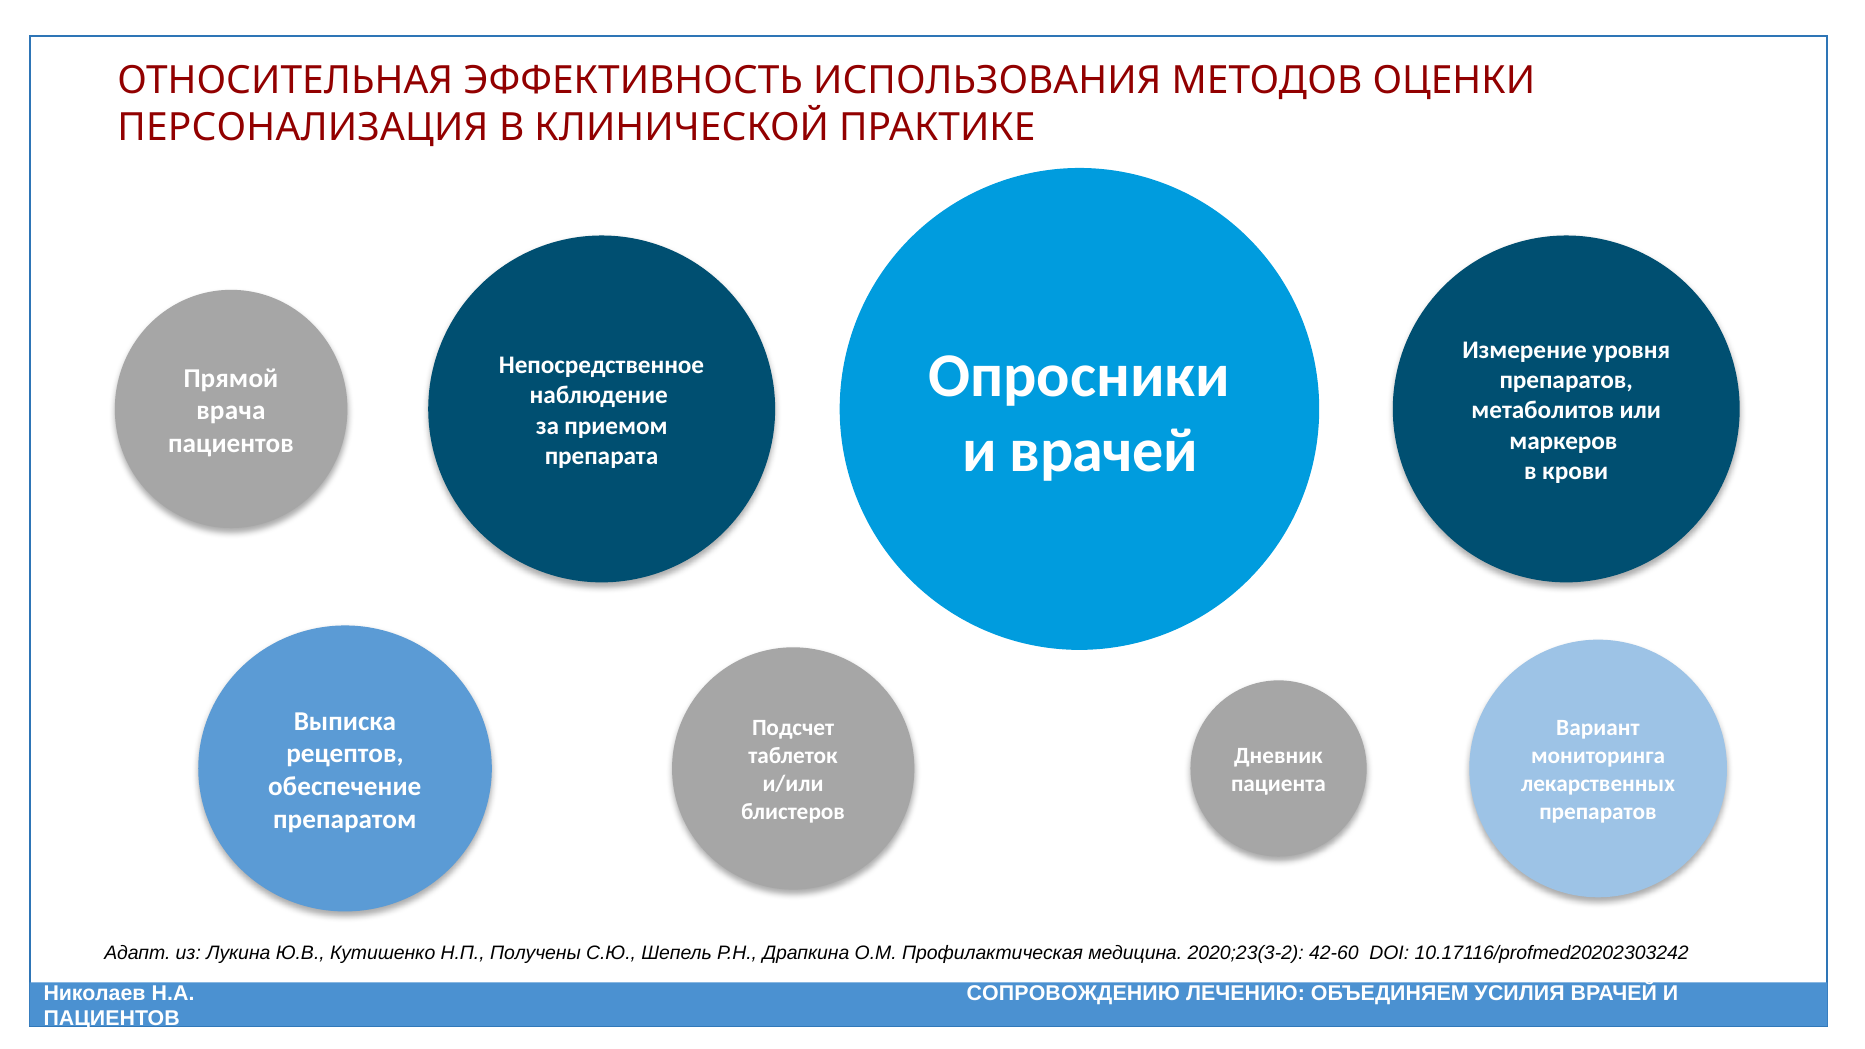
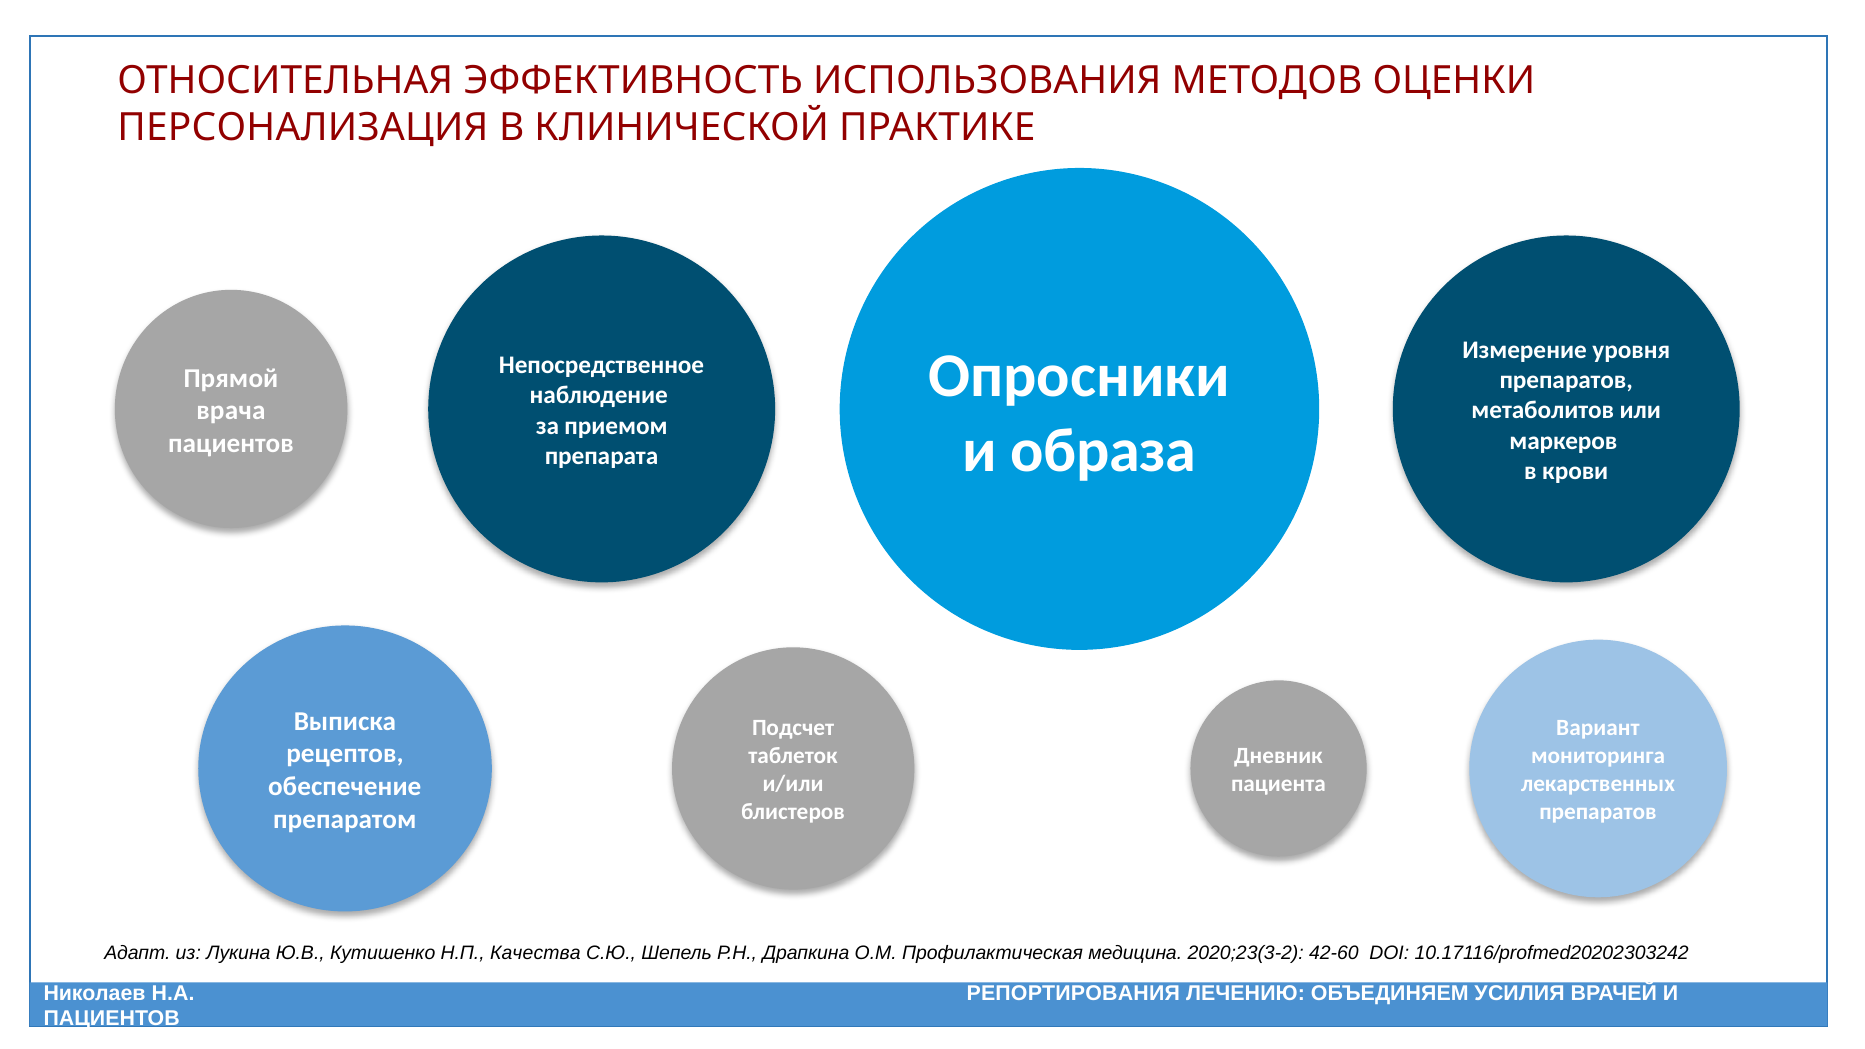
и врачей: врачей -> образа
Получены: Получены -> Качества
СОПРОВОЖДЕНИЮ: СОПРОВОЖДЕНИЮ -> РЕПОРТИРОВАНИЯ
